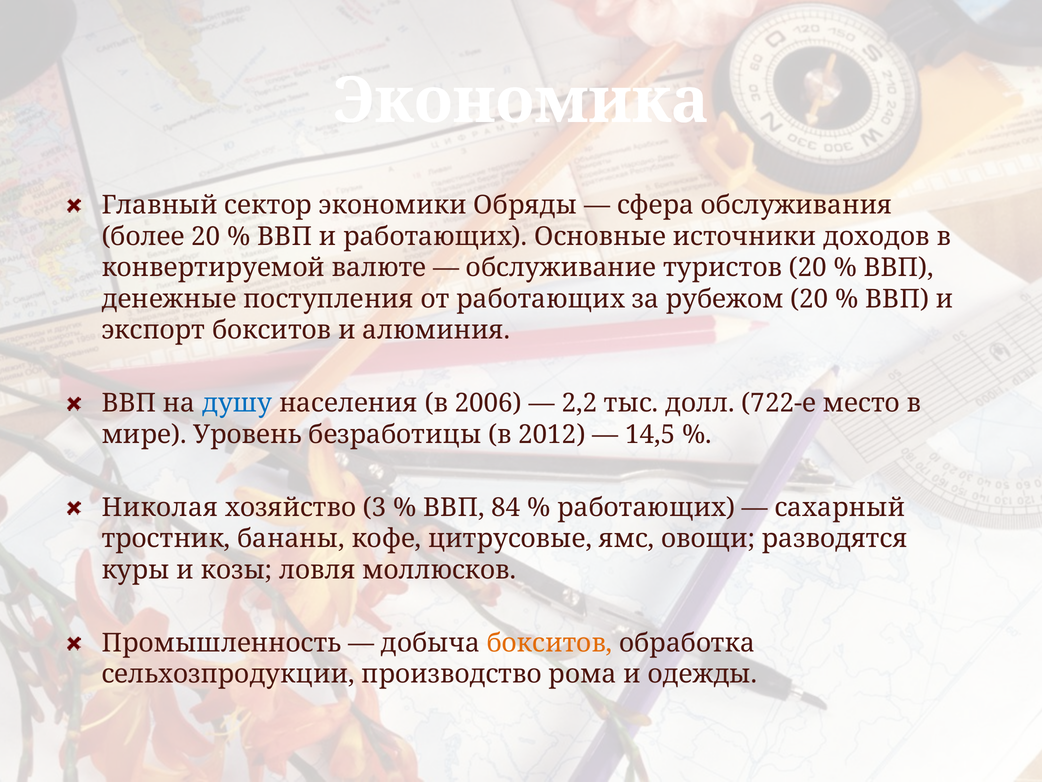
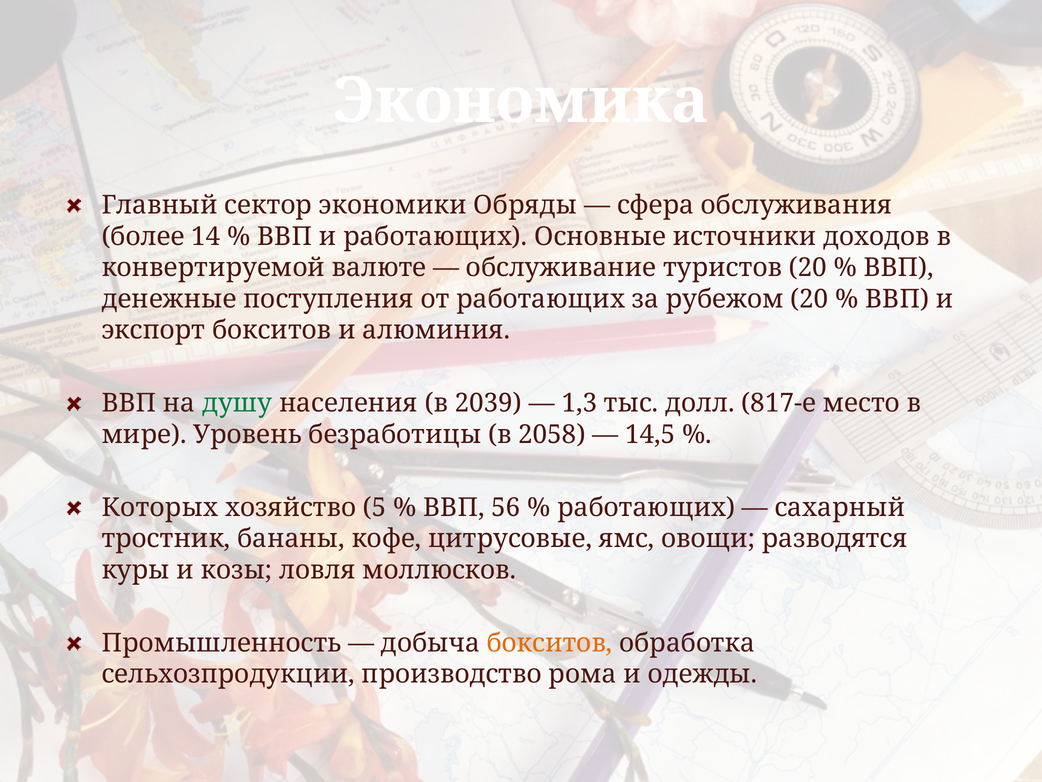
более 20: 20 -> 14
душу colour: blue -> green
2006: 2006 -> 2039
2,2: 2,2 -> 1,3
722-е: 722-е -> 817-е
2012: 2012 -> 2058
Николая: Николая -> Которых
3: 3 -> 5
84: 84 -> 56
